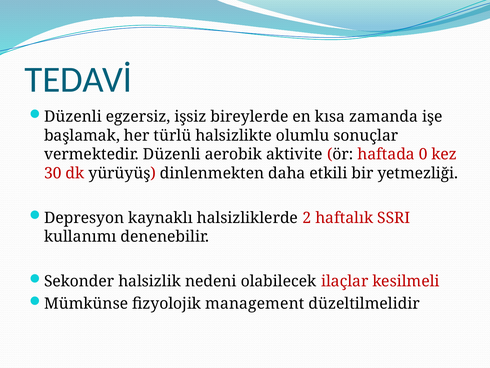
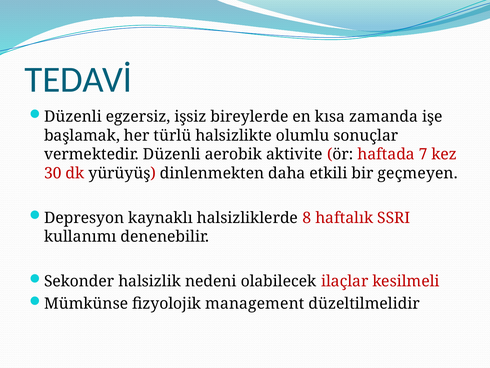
0: 0 -> 7
yetmezliği: yetmezliği -> geçmeyen
2: 2 -> 8
